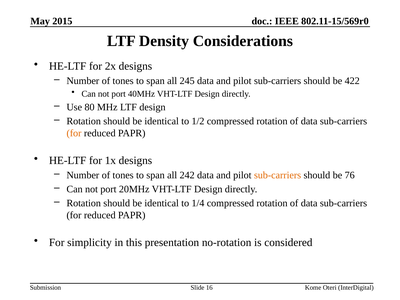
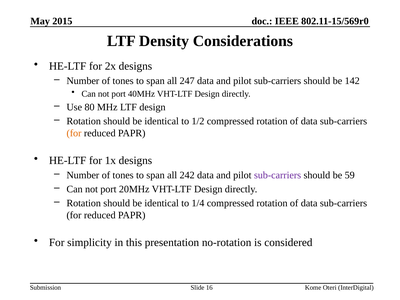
245: 245 -> 247
422: 422 -> 142
sub-carriers at (278, 175) colour: orange -> purple
76: 76 -> 59
